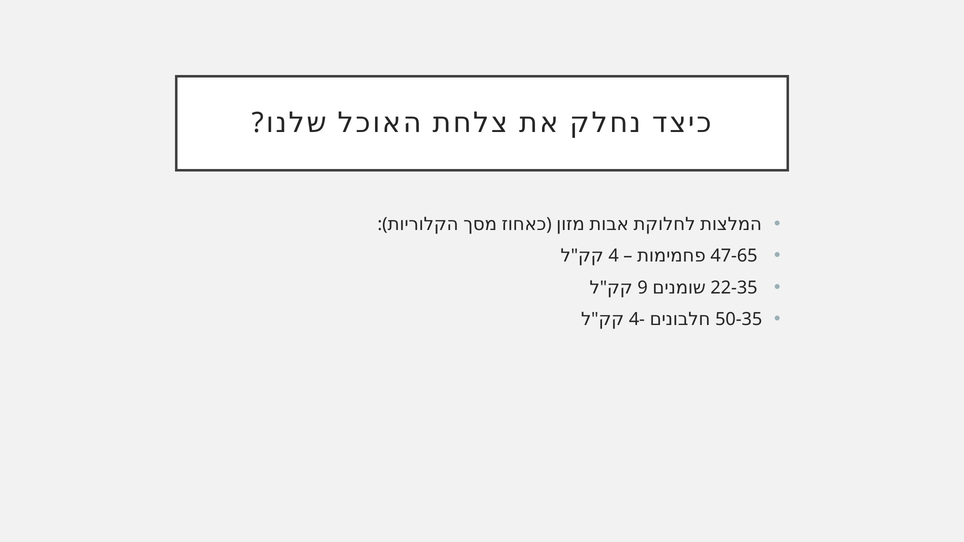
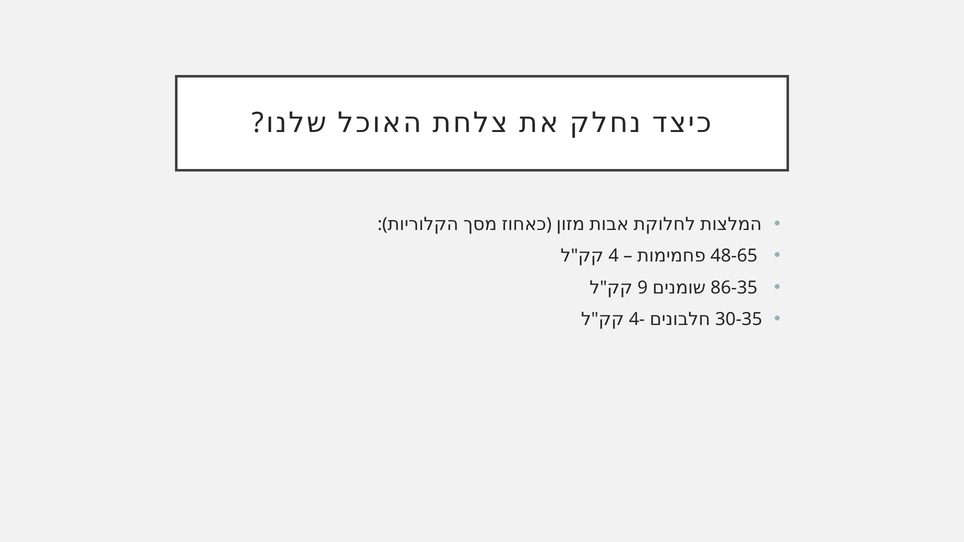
47-65: 47-65 -> 48-65
22-35: 22-35 -> 86-35
50-35: 50-35 -> 30-35
